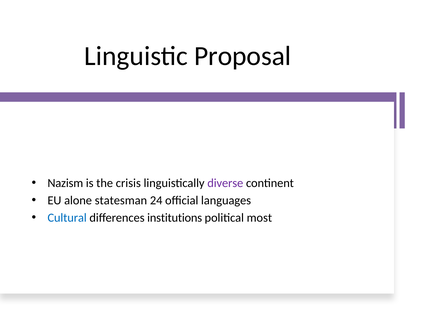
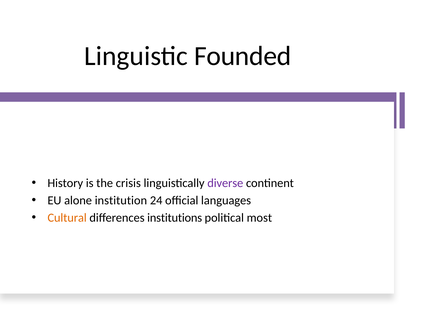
Proposal: Proposal -> Founded
Nazism: Nazism -> History
statesman: statesman -> institution
Cultural colour: blue -> orange
